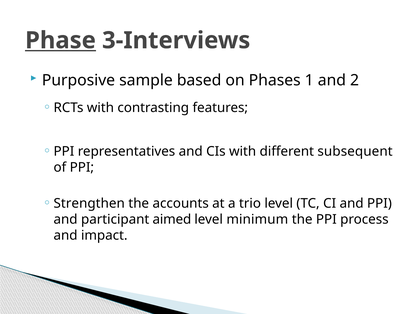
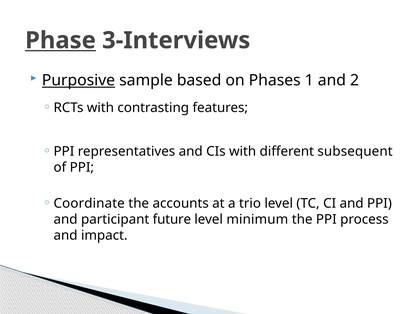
Purposive underline: none -> present
Strengthen: Strengthen -> Coordinate
aimed: aimed -> future
